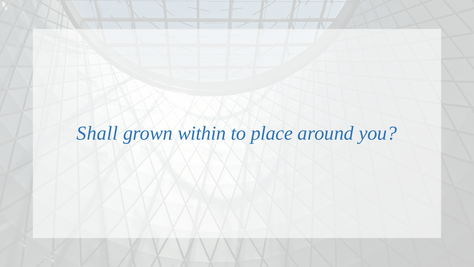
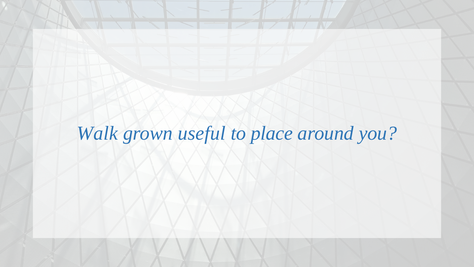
Shall: Shall -> Walk
within: within -> useful
